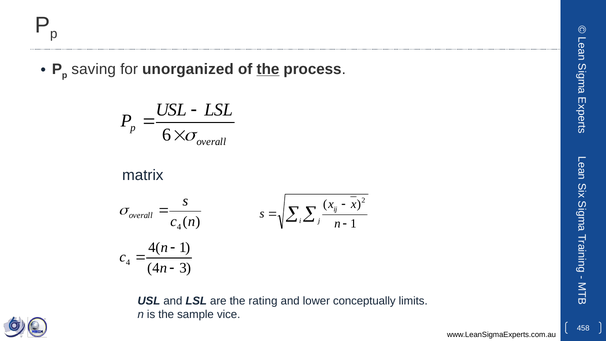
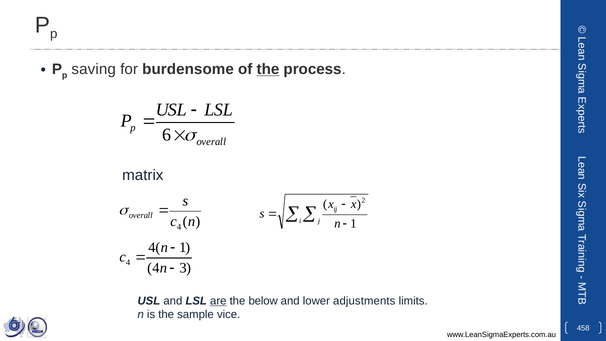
unorganized: unorganized -> burdensome
are underline: none -> present
rating: rating -> below
conceptually: conceptually -> adjustments
